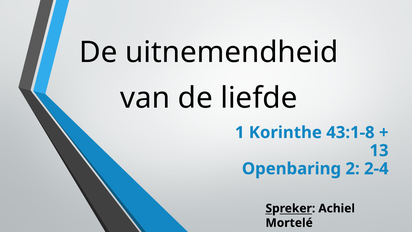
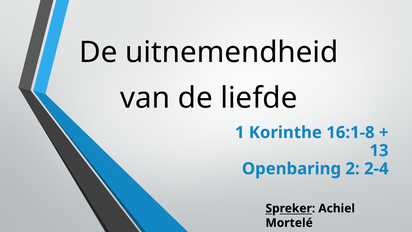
43:1-8: 43:1-8 -> 16:1-8
